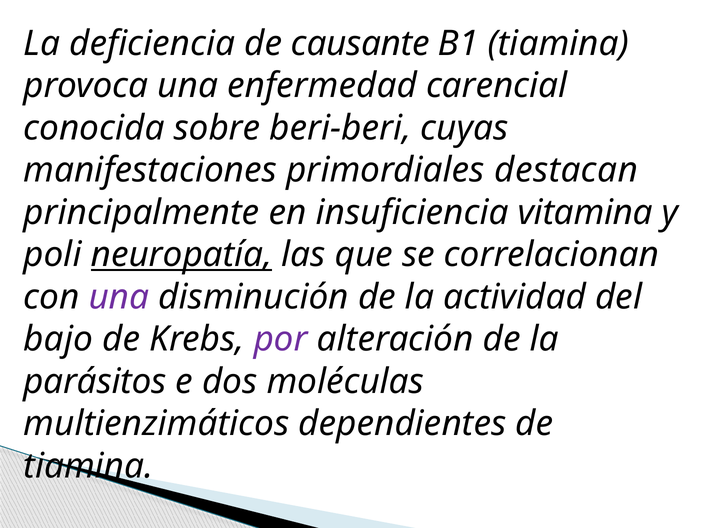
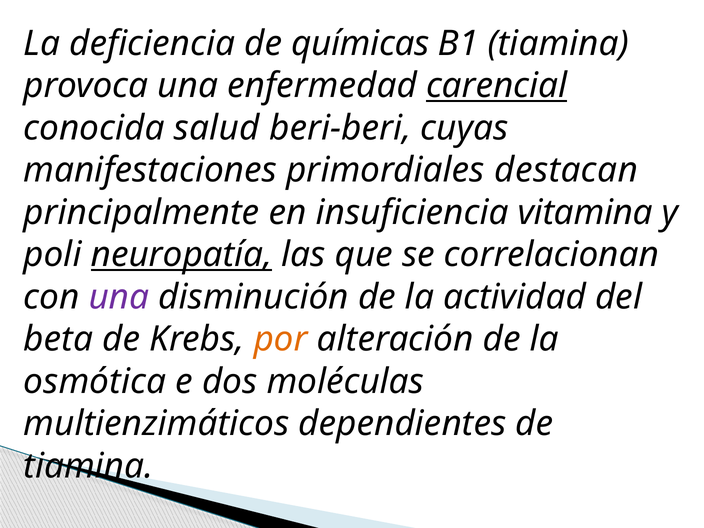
causante: causante -> químicas
carencial underline: none -> present
sobre: sobre -> salud
bajo: bajo -> beta
por colour: purple -> orange
parásitos: parásitos -> osmótica
